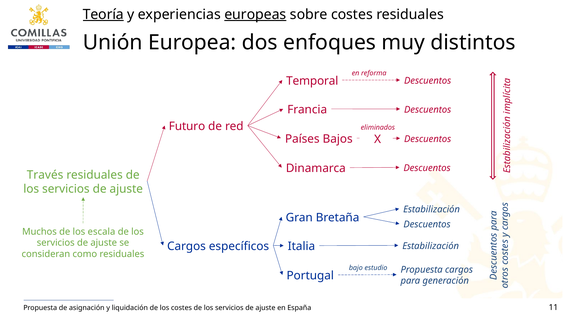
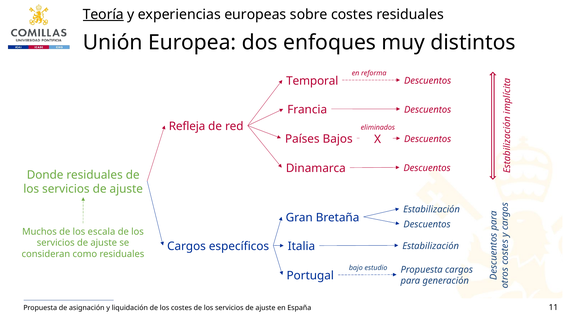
europeas underline: present -> none
Futuro: Futuro -> Refleja
Través: Través -> Donde
